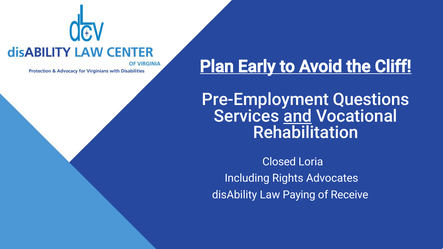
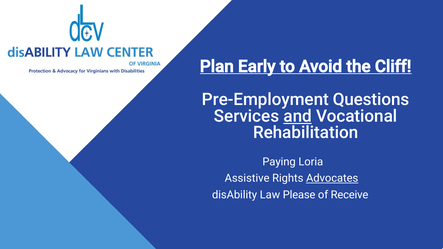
Closed: Closed -> Paying
Including: Including -> Assistive
Advocates underline: none -> present
Paying: Paying -> Please
